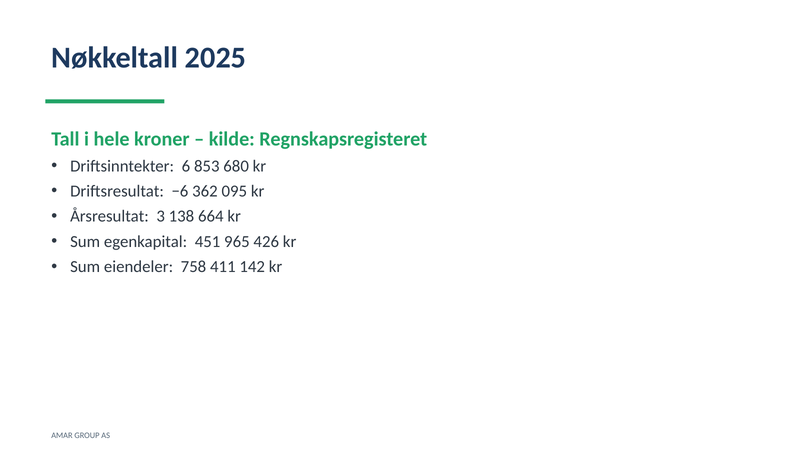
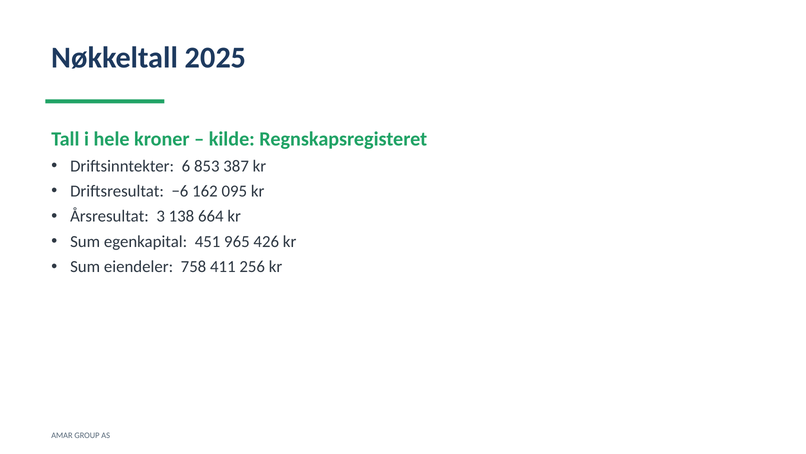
680: 680 -> 387
362: 362 -> 162
142: 142 -> 256
